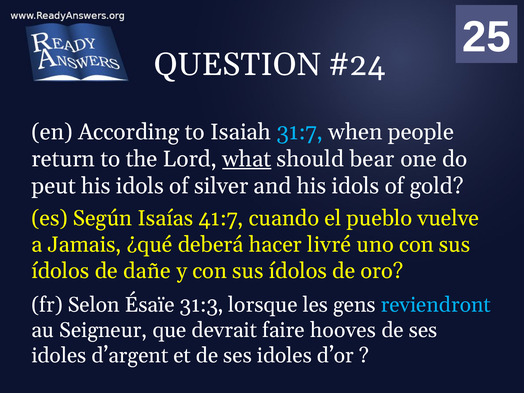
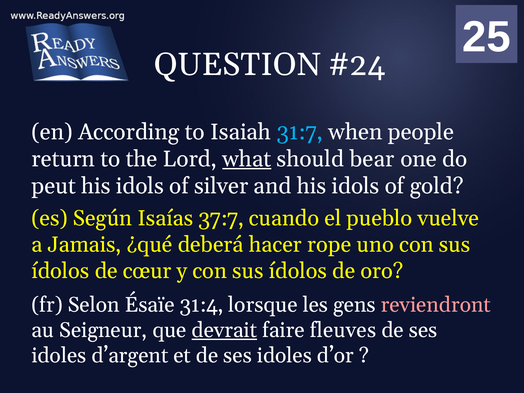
41:7: 41:7 -> 37:7
livré: livré -> rope
dañe: dañe -> cœur
31:3: 31:3 -> 31:4
reviendront colour: light blue -> pink
devrait underline: none -> present
hooves: hooves -> fleuves
